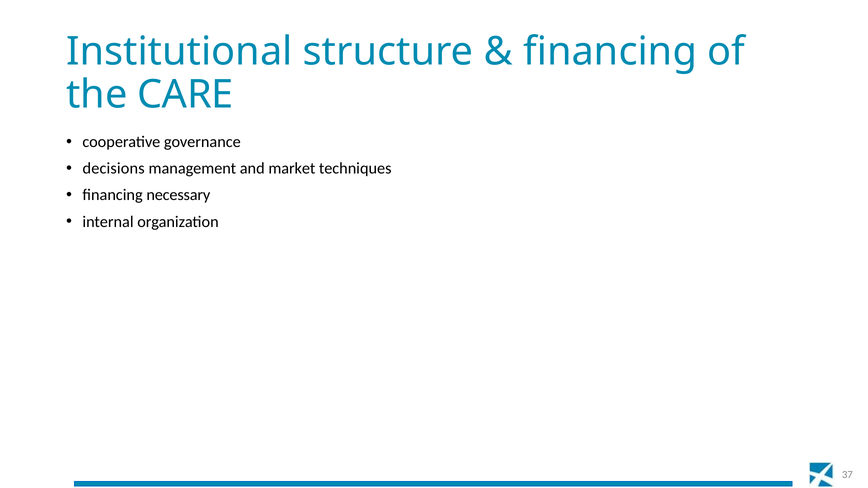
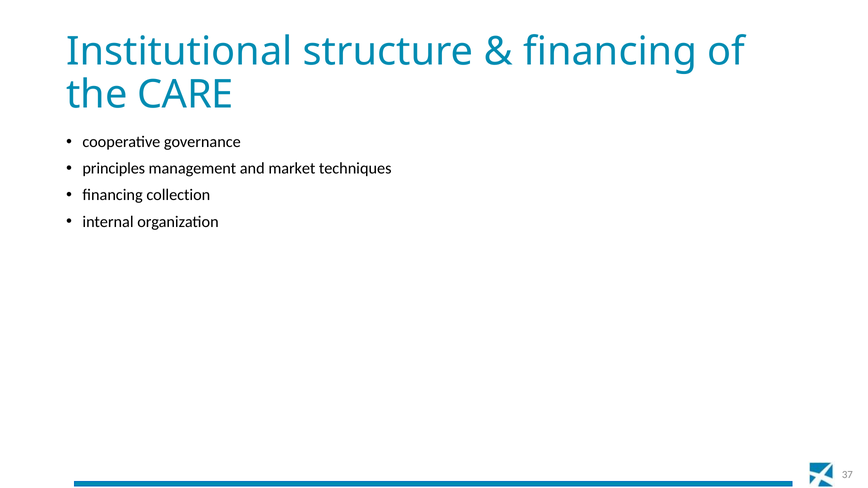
decisions: decisions -> principles
necessary: necessary -> collection
